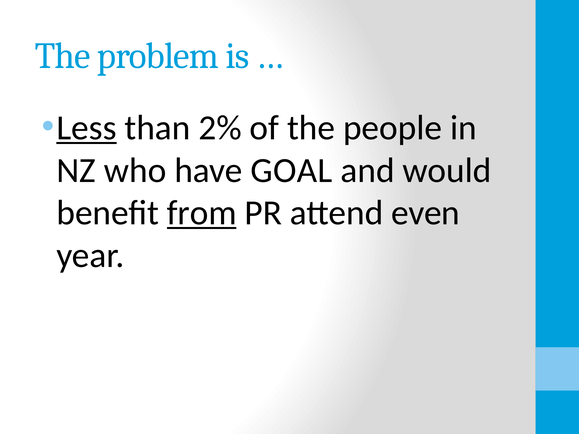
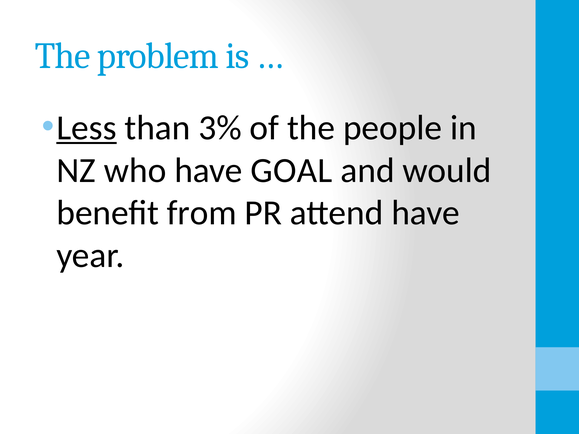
2%: 2% -> 3%
from underline: present -> none
attend even: even -> have
